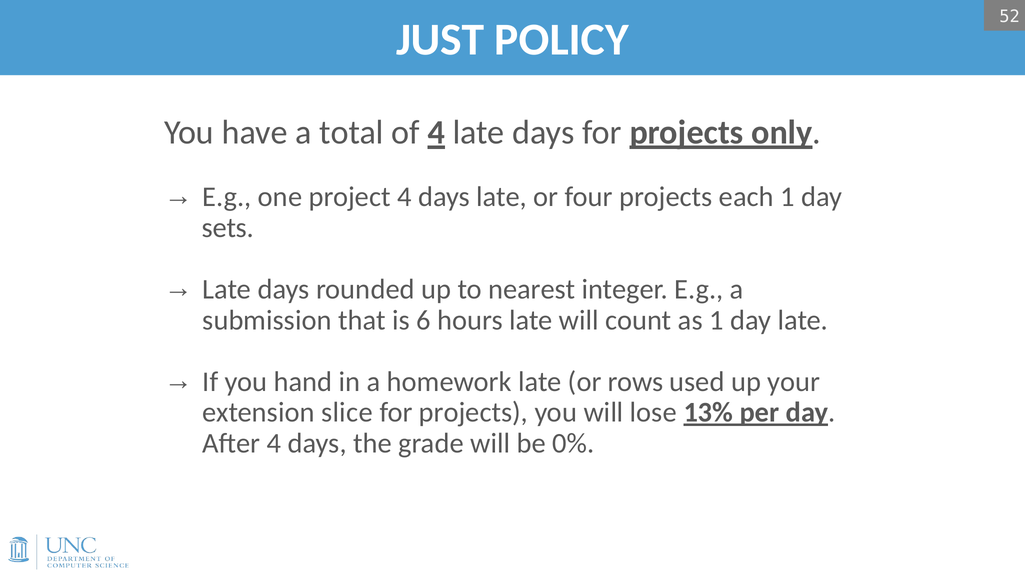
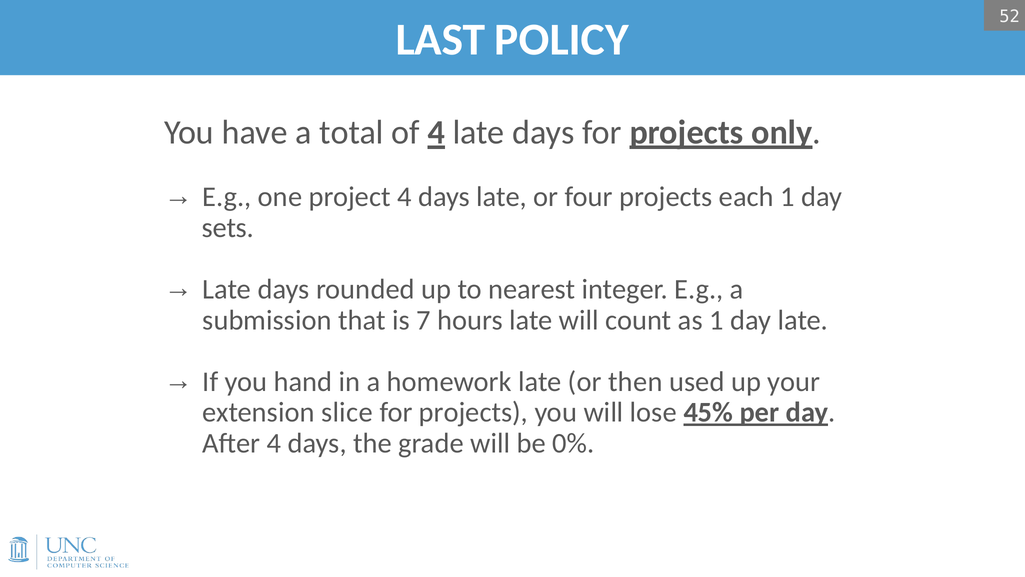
JUST: JUST -> LAST
6: 6 -> 7
rows: rows -> then
13%: 13% -> 45%
